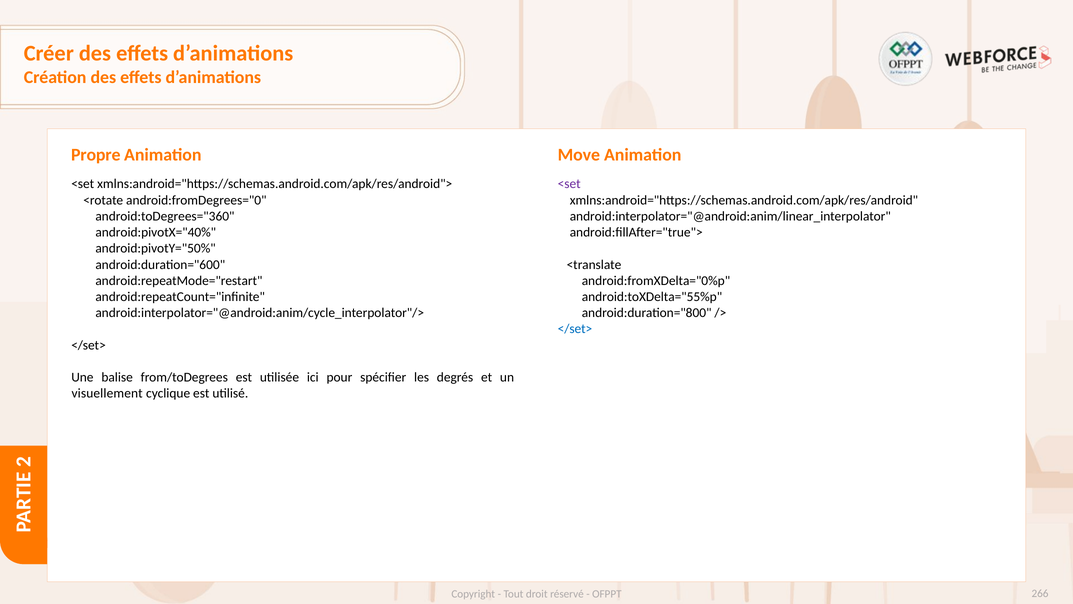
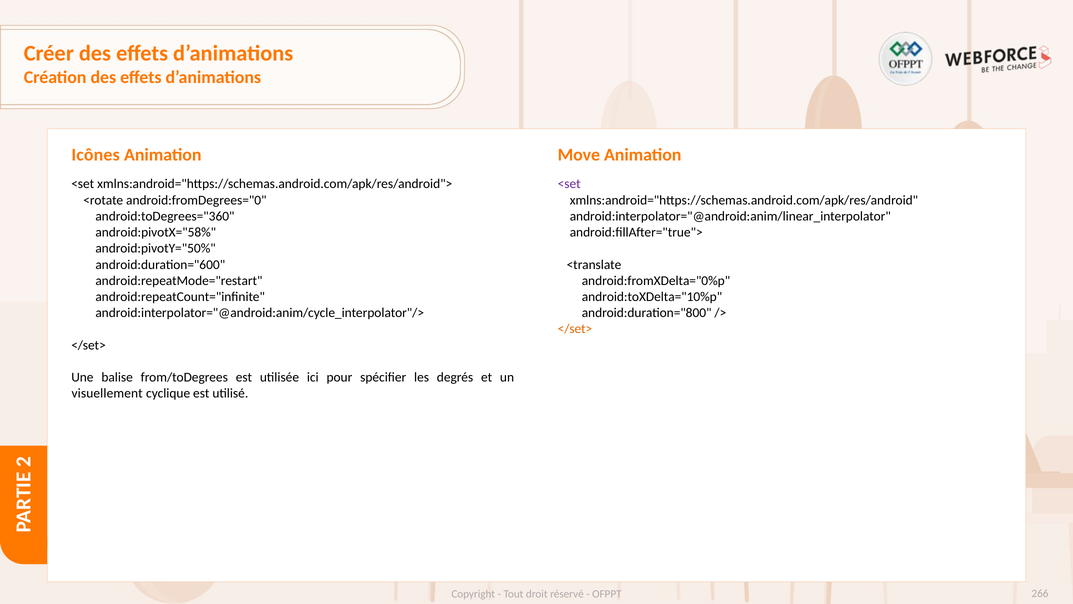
Propre: Propre -> Icônes
android:pivotX="40%: android:pivotX="40% -> android:pivotX="58%
android:toXDelta="55%p: android:toXDelta="55%p -> android:toXDelta="10%p
</set> at (575, 329) colour: blue -> orange
